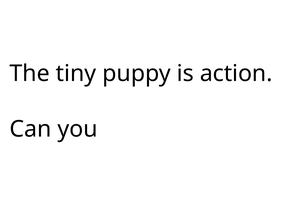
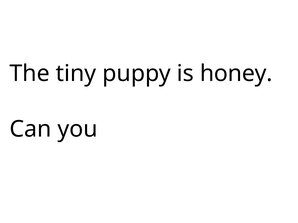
action: action -> honey
